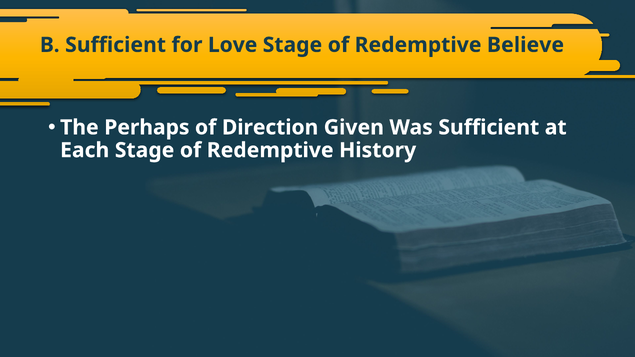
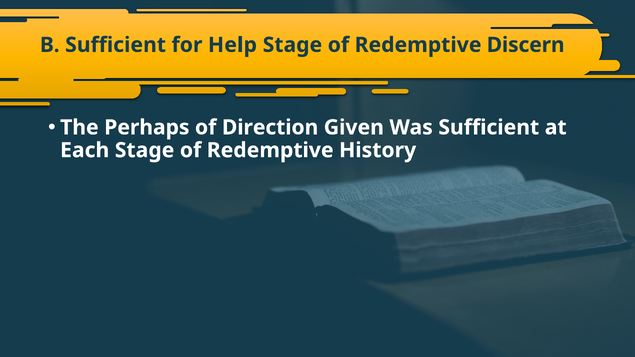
Love: Love -> Help
Believe: Believe -> Discern
